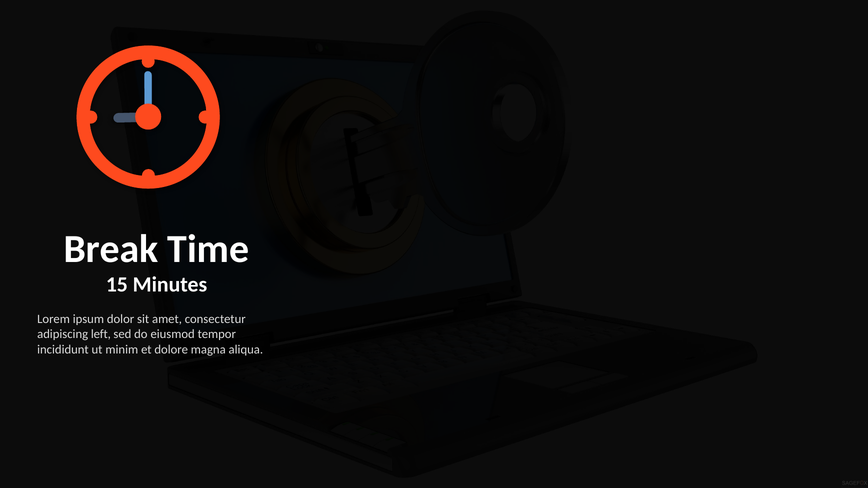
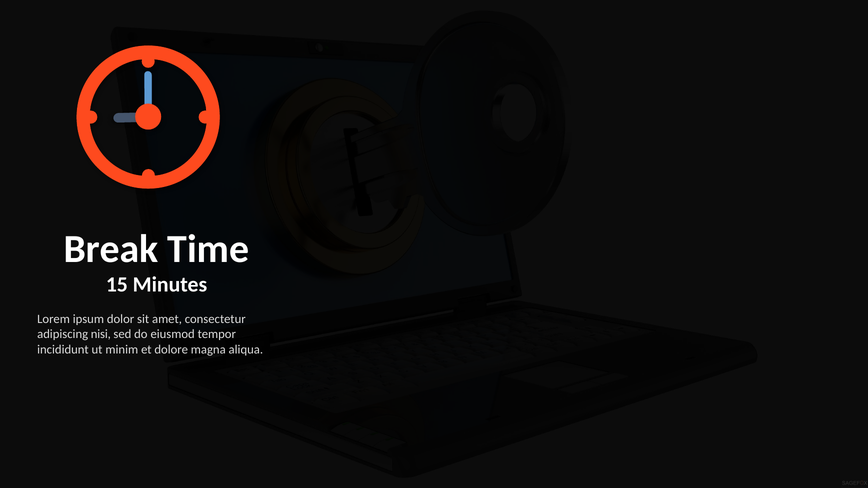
left: left -> nisi
